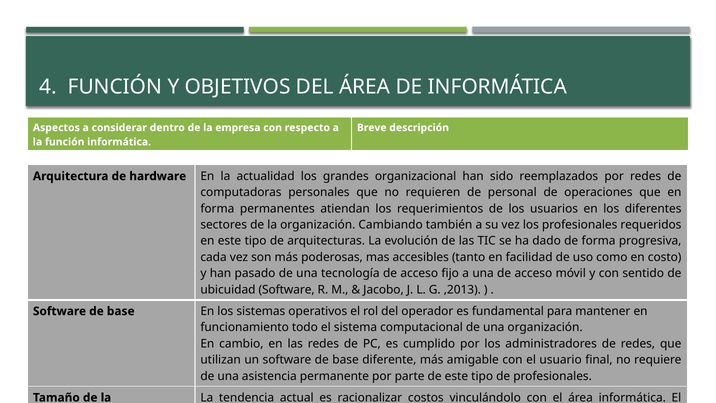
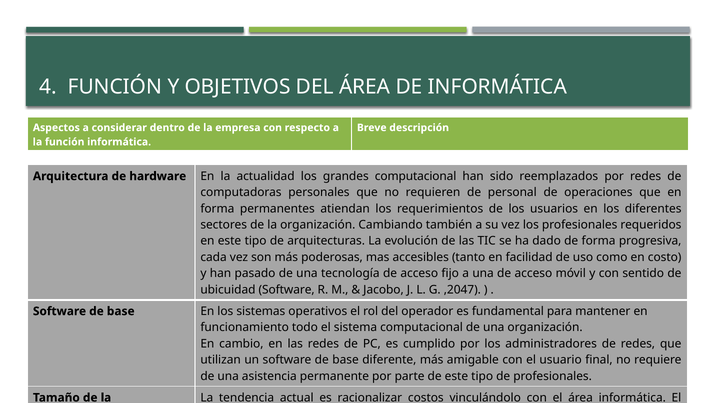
grandes organizacional: organizacional -> computacional
,2013: ,2013 -> ,2047
